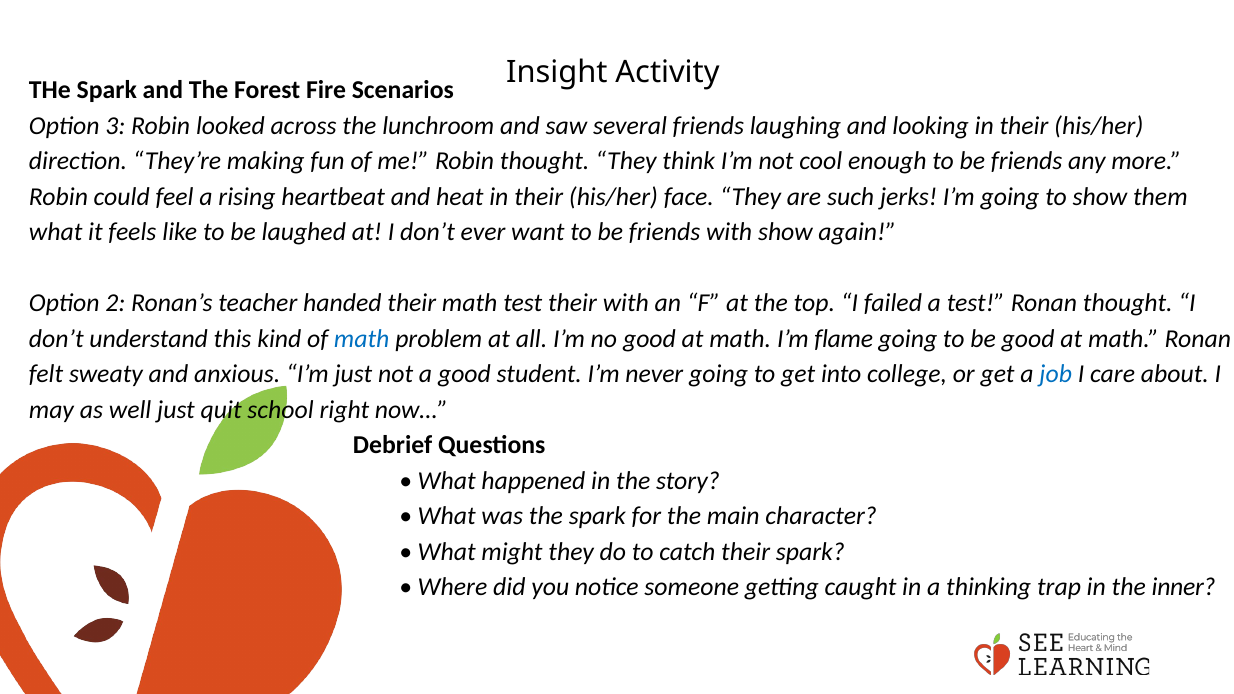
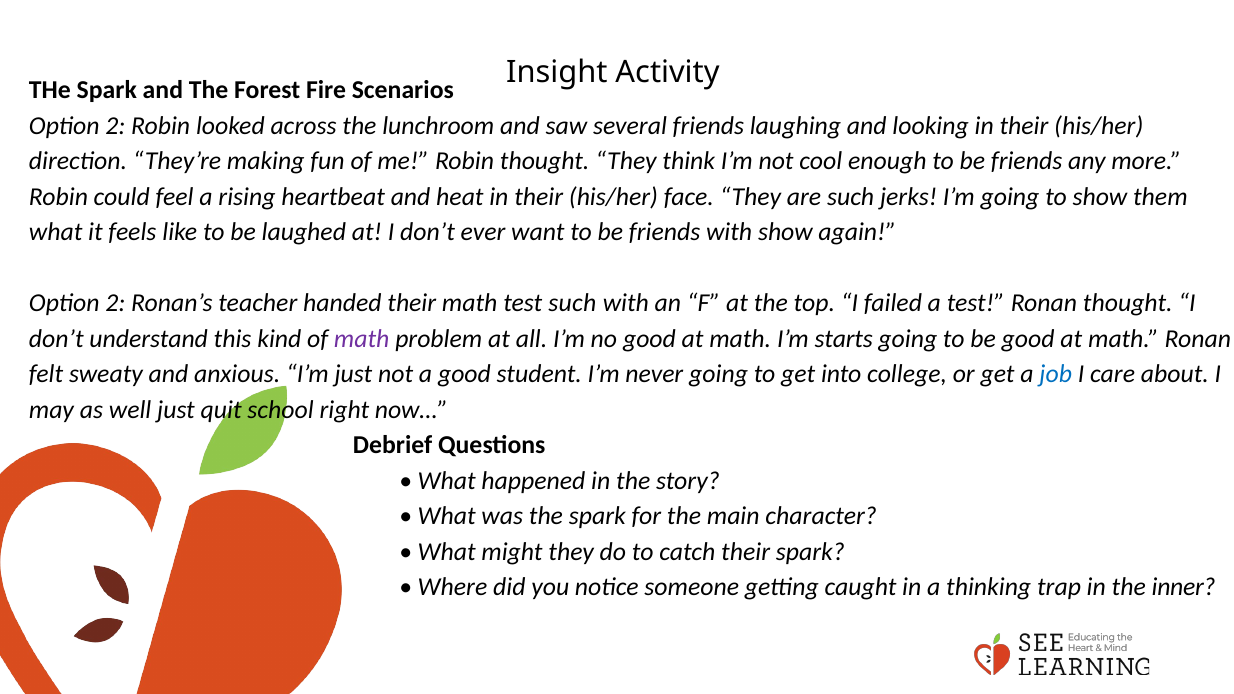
3 at (115, 126): 3 -> 2
test their: their -> such
math at (362, 339) colour: blue -> purple
flame: flame -> starts
